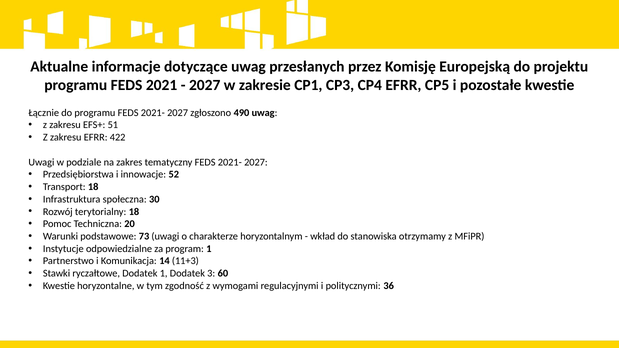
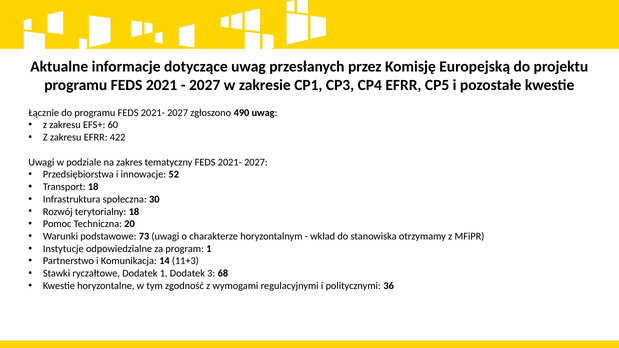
51: 51 -> 60
60: 60 -> 68
